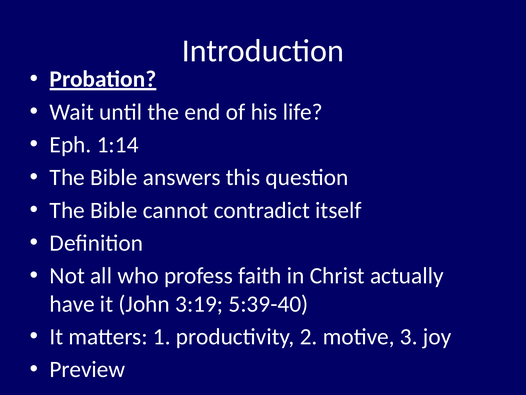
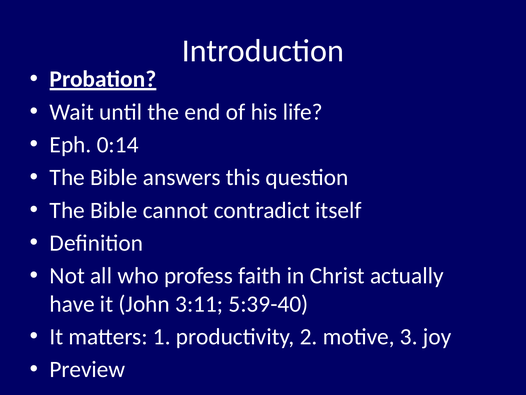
1:14: 1:14 -> 0:14
3:19: 3:19 -> 3:11
